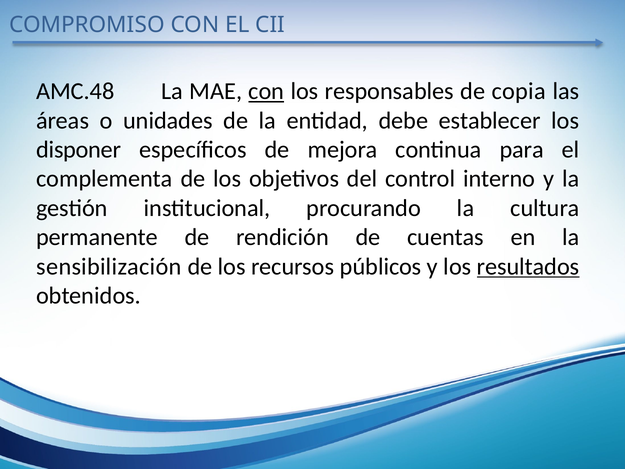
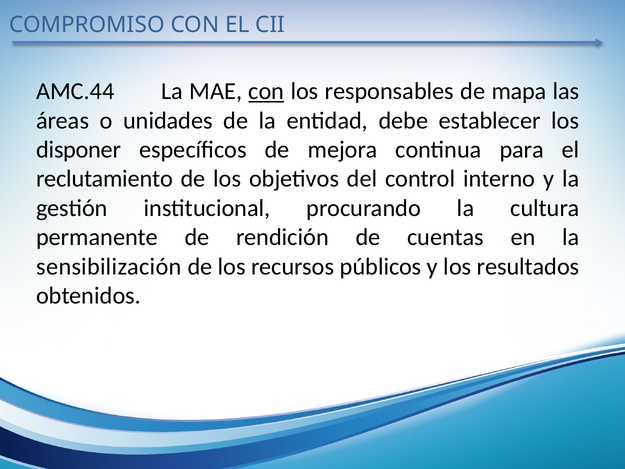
AMC.48: AMC.48 -> AMC.44
copia: copia -> mapa
complementa: complementa -> reclutamiento
resultados underline: present -> none
